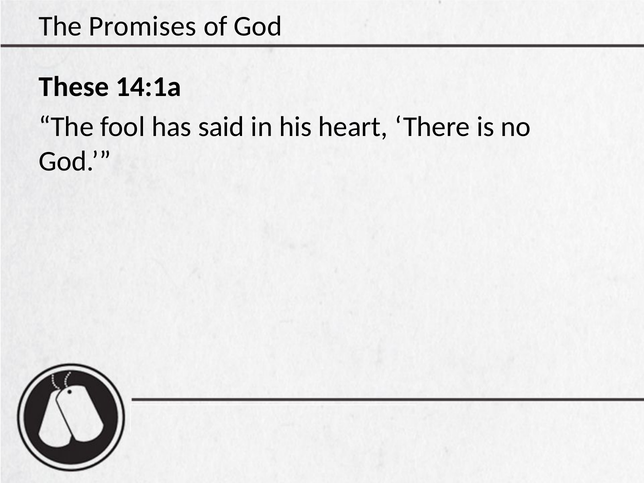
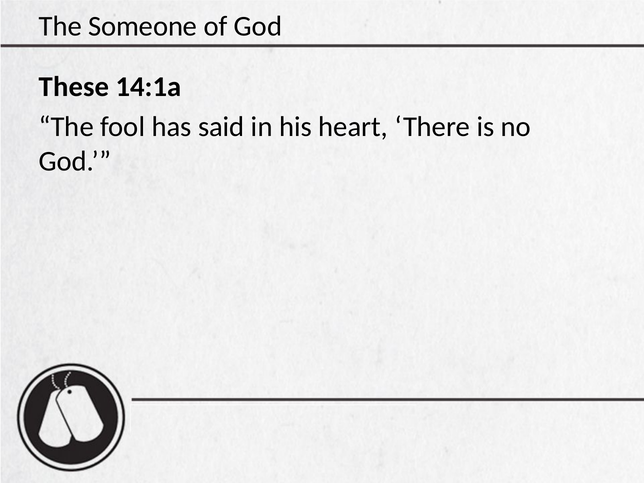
Promises: Promises -> Someone
